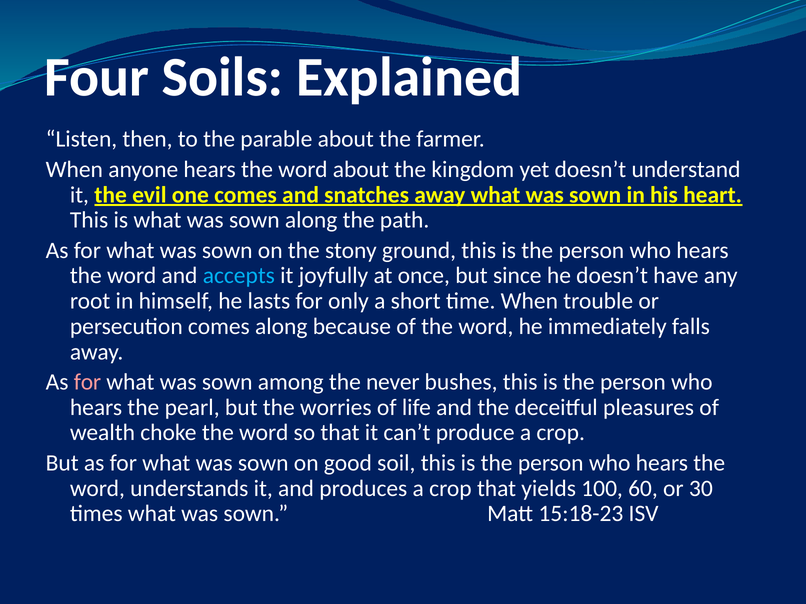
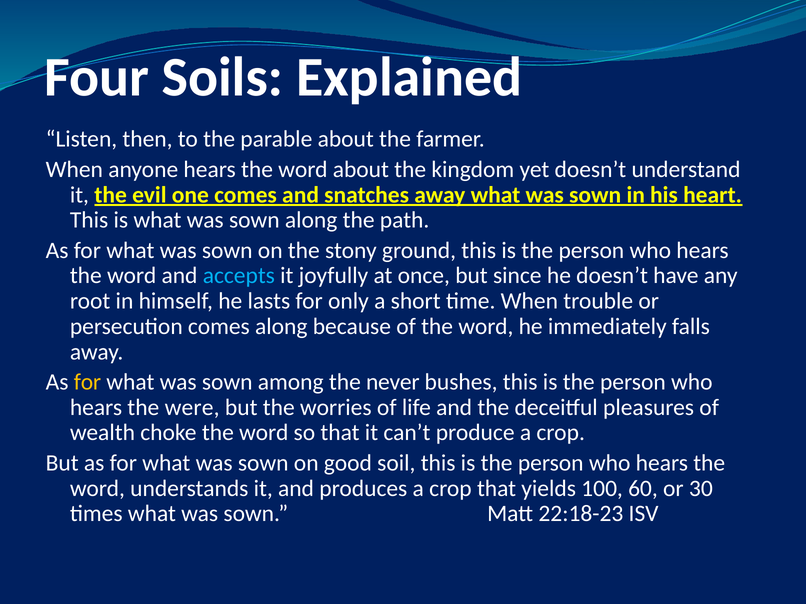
for at (87, 382) colour: pink -> yellow
pearl: pearl -> were
15:18-23: 15:18-23 -> 22:18-23
